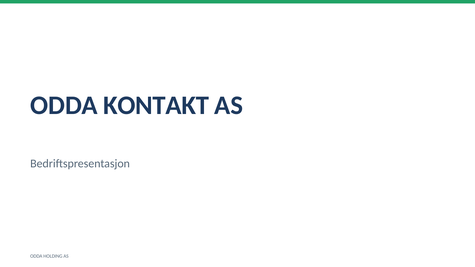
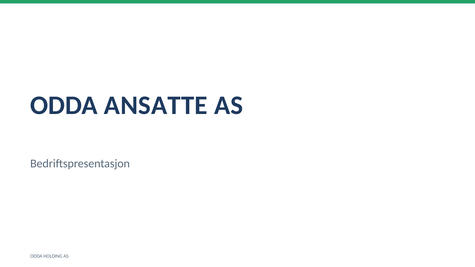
KONTAKT: KONTAKT -> ANSATTE
